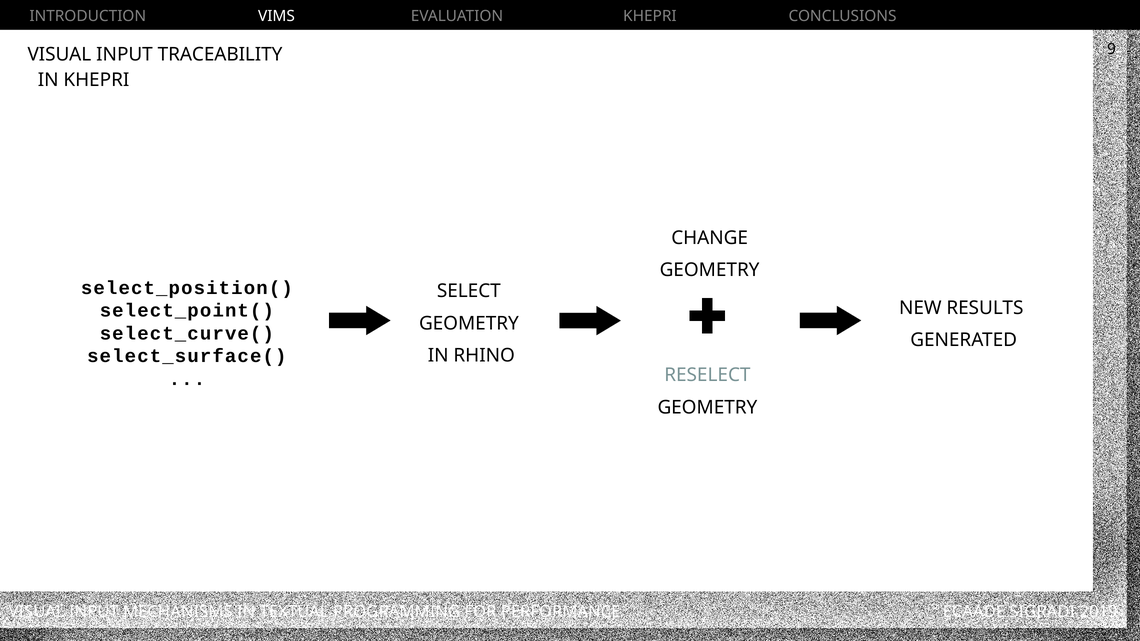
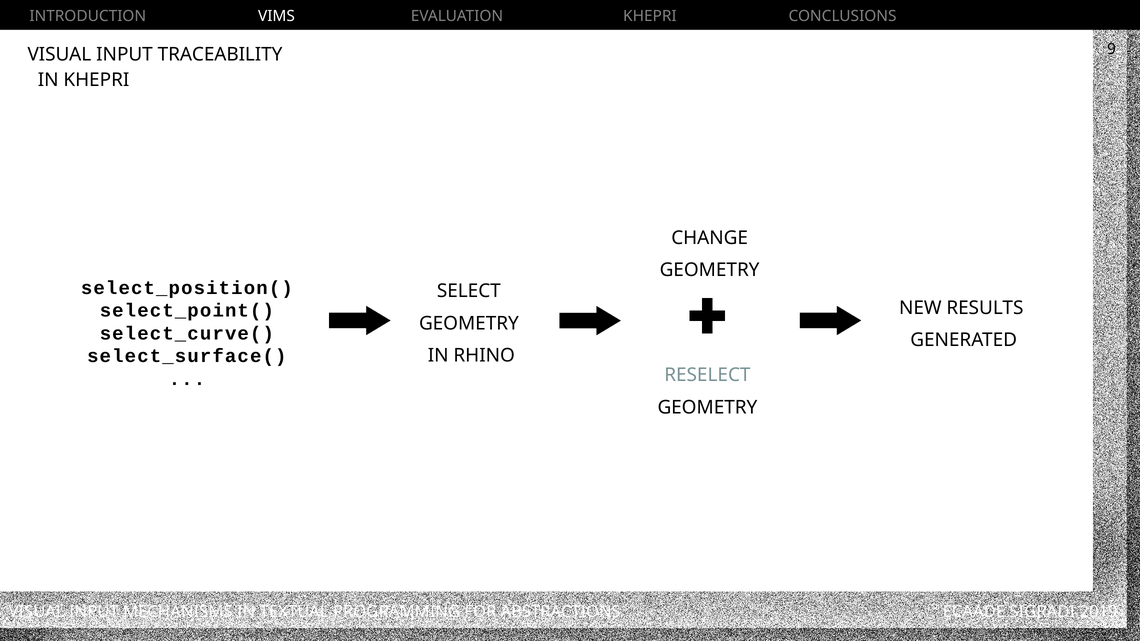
PERFORMANCE: PERFORMANCE -> ABSTRACTIONS
